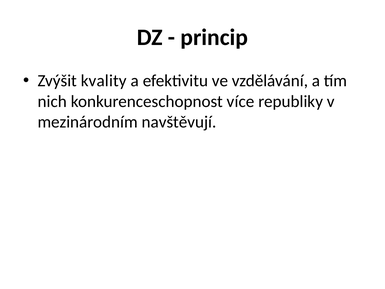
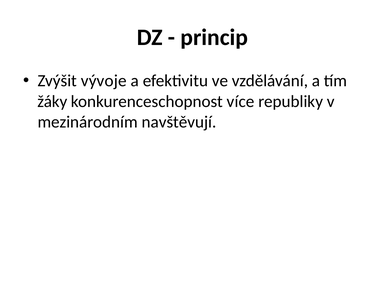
kvality: kvality -> vývoje
nich: nich -> žáky
